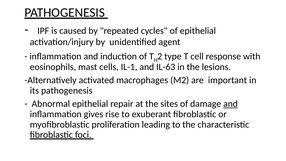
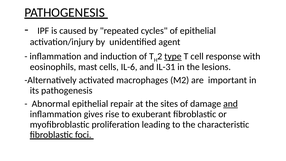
type underline: none -> present
IL-1: IL-1 -> IL-6
IL-63: IL-63 -> IL-31
